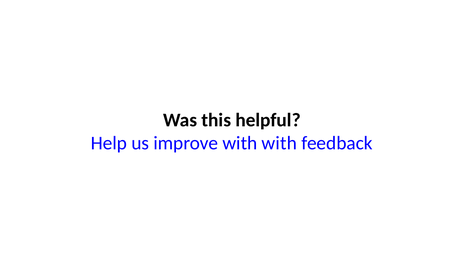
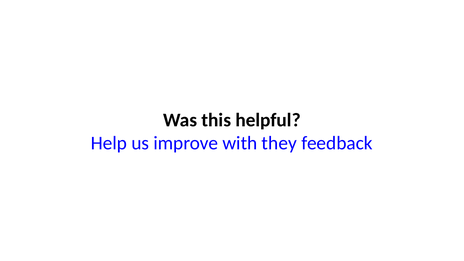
with with: with -> they
